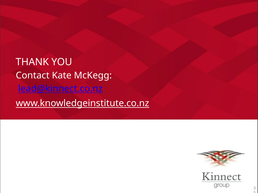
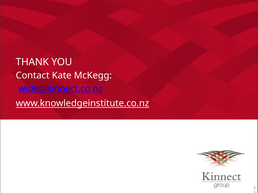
lead@kinnect.co.nz: lead@kinnect.co.nz -> wide@kinnect.co.nz
